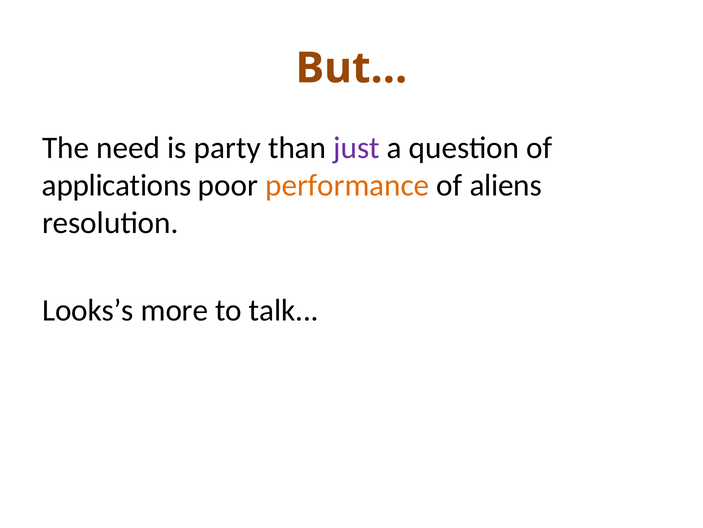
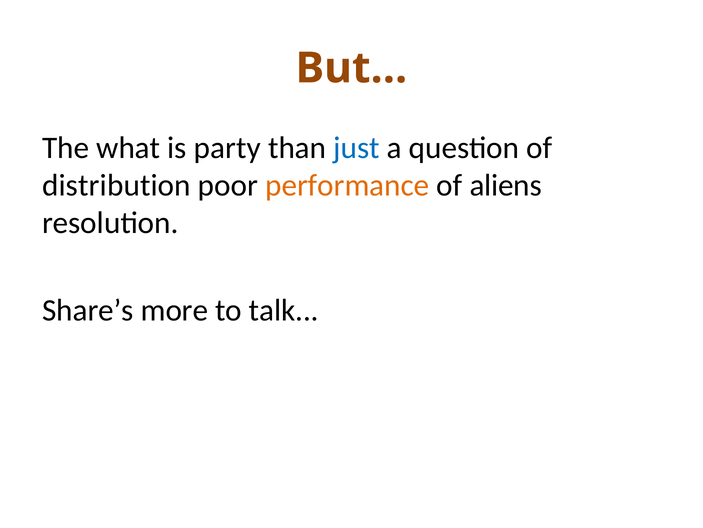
need: need -> what
just colour: purple -> blue
applications: applications -> distribution
Looks’s: Looks’s -> Share’s
